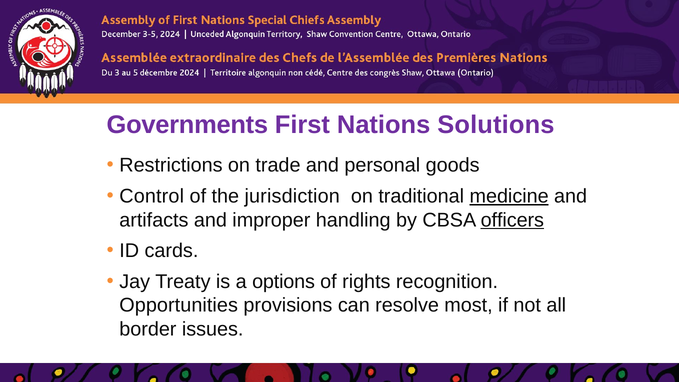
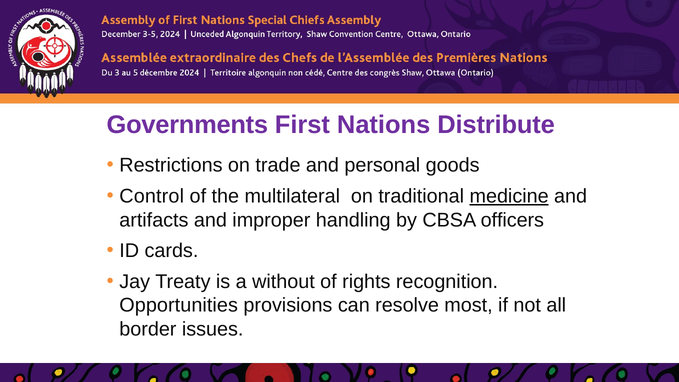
Solutions: Solutions -> Distribute
jurisdiction: jurisdiction -> multilateral
officers underline: present -> none
options: options -> without
